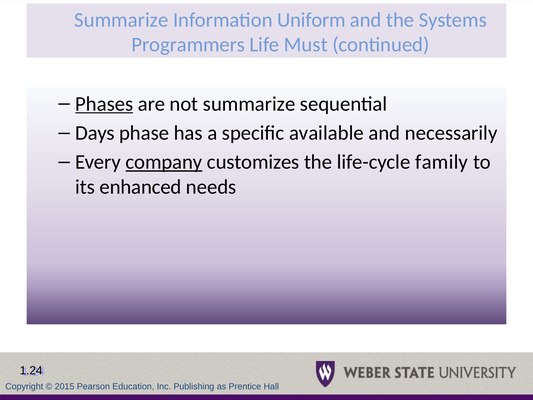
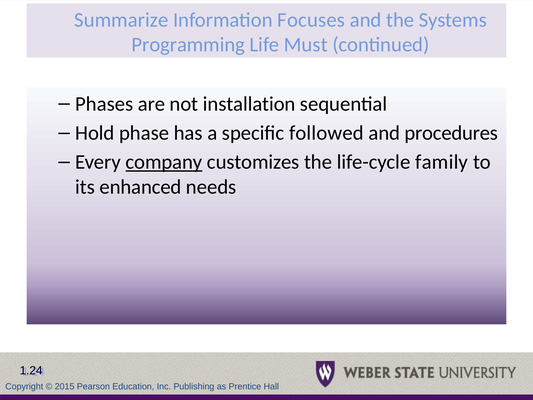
Uniform: Uniform -> Focuses
Programmers: Programmers -> Programming
Phases underline: present -> none
not summarize: summarize -> installation
Days: Days -> Hold
available: available -> followed
necessarily: necessarily -> procedures
